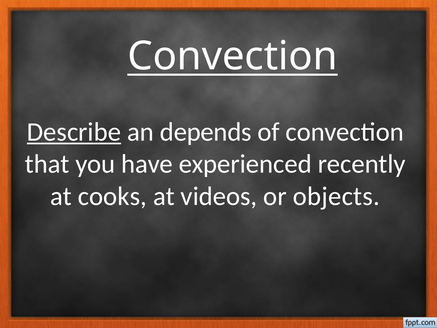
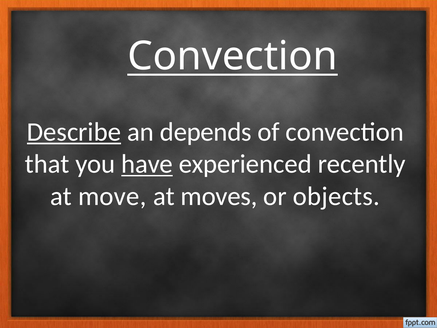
have underline: none -> present
cooks: cooks -> move
videos: videos -> moves
